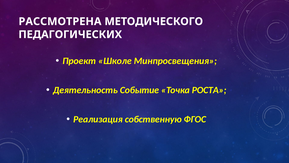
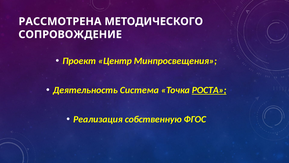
ПЕДАГОГИЧЕСКИХ: ПЕДАГОГИЧЕСКИХ -> СОПРОВОЖДЕНИЕ
Школе: Школе -> Центр
Событие: Событие -> Система
РОСТА underline: none -> present
